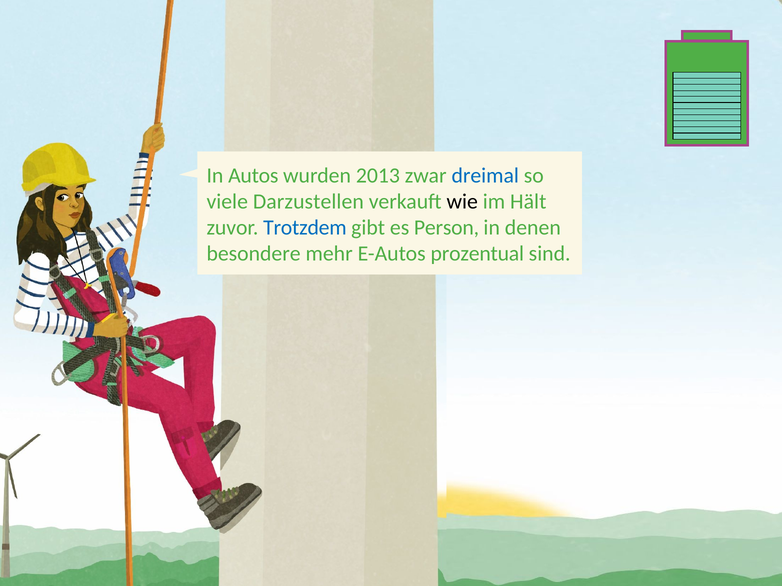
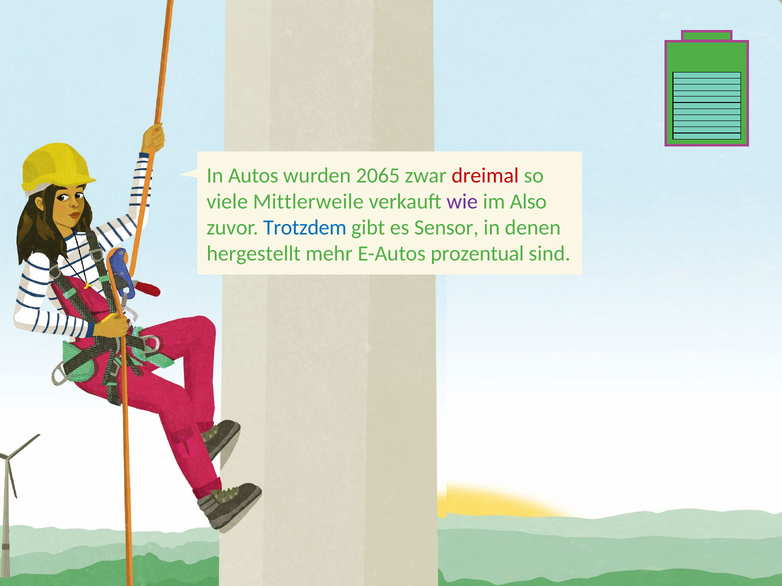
2013: 2013 -> 2065
dreimal colour: blue -> red
Darzustellen: Darzustellen -> Mittlerweile
wie colour: black -> purple
Hält: Hält -> Also
Person: Person -> Sensor
besondere: besondere -> hergestellt
